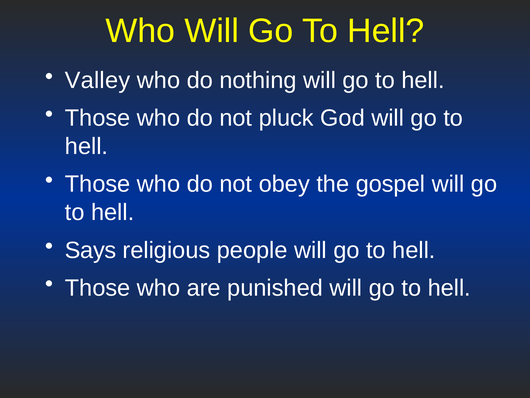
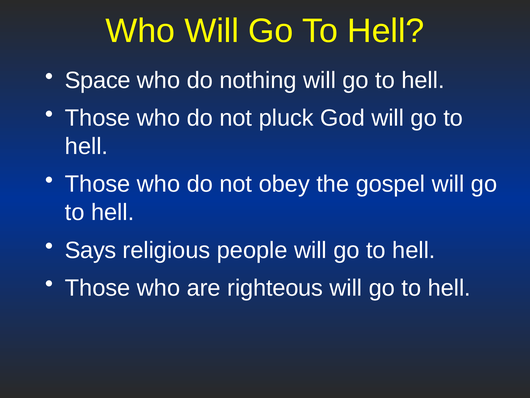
Valley: Valley -> Space
punished: punished -> righteous
